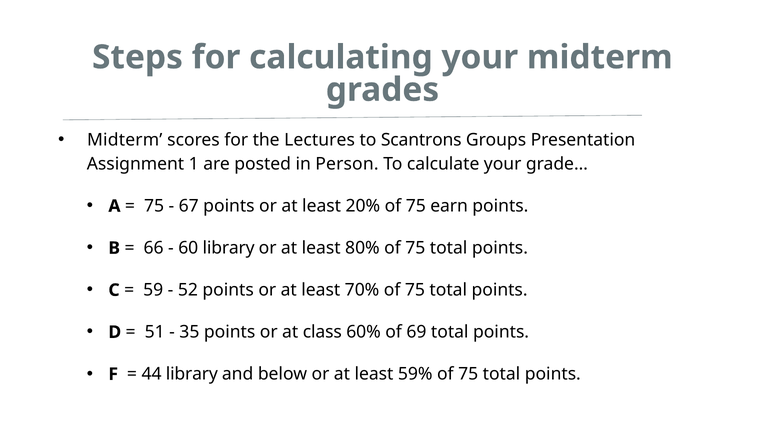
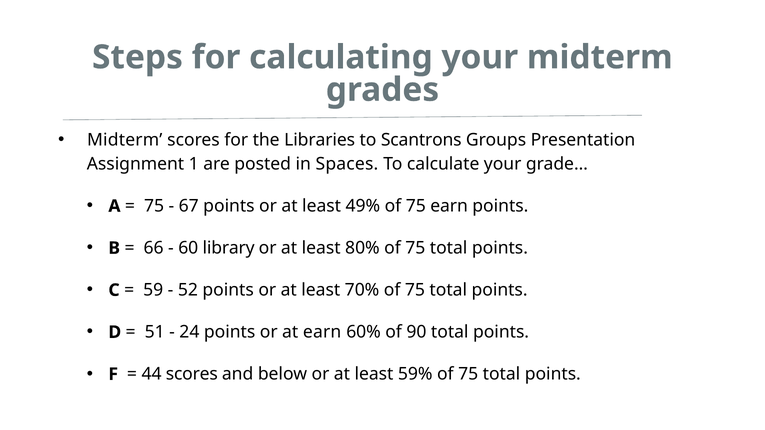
Lectures: Lectures -> Libraries
Person: Person -> Spaces
20%: 20% -> 49%
35: 35 -> 24
at class: class -> earn
69: 69 -> 90
44 library: library -> scores
